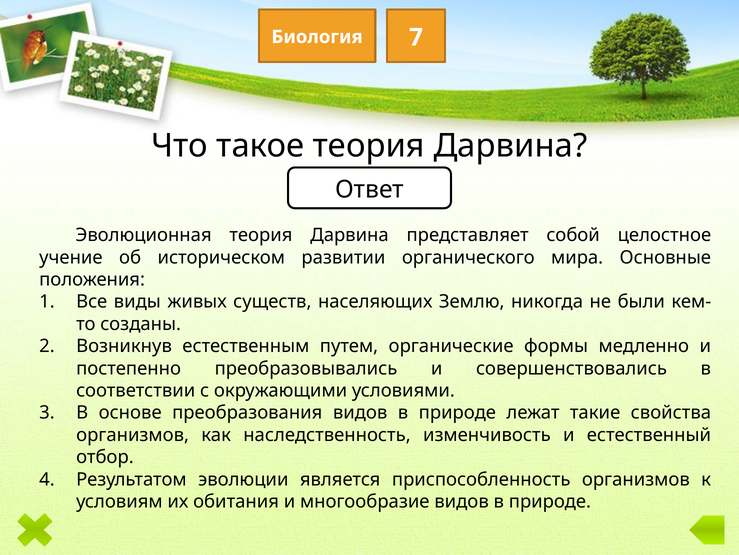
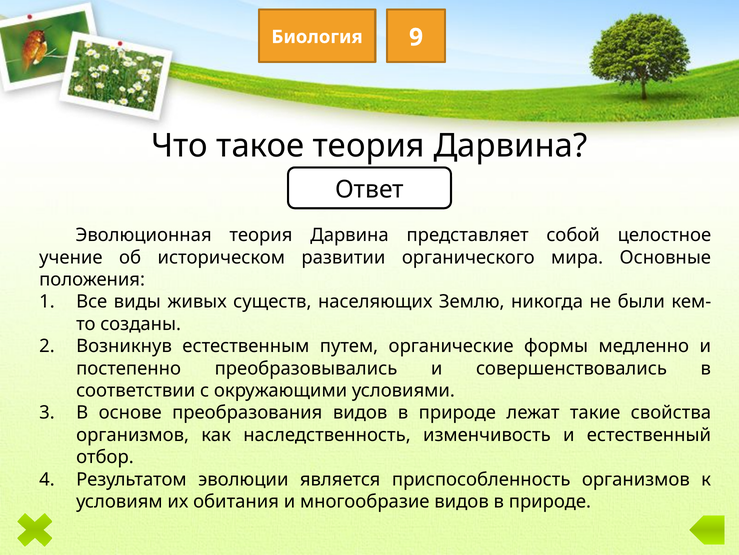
7: 7 -> 9
